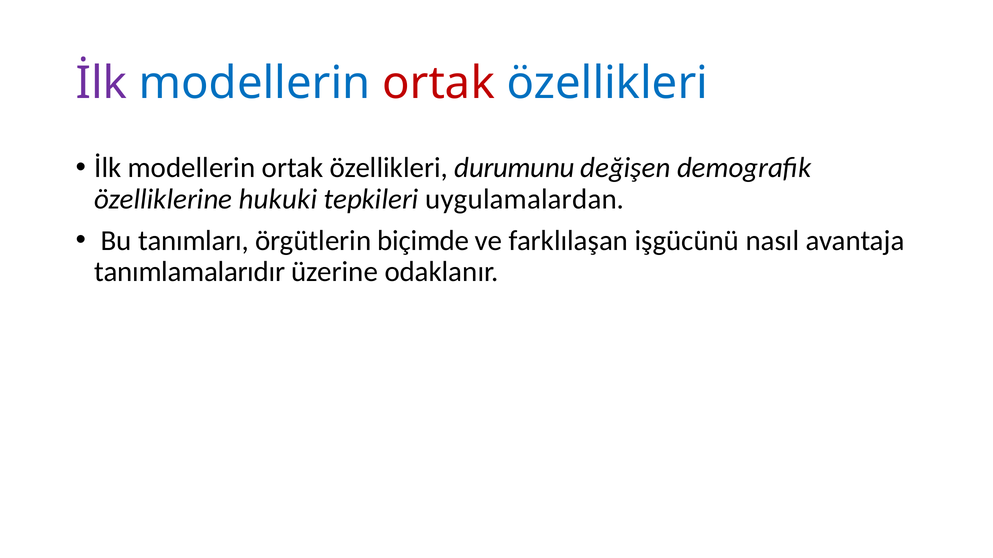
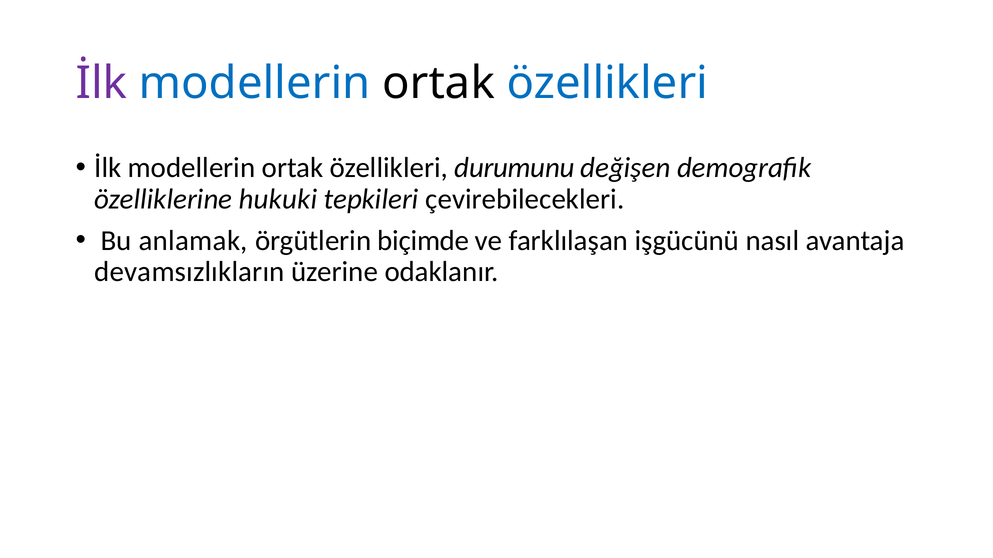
ortak at (439, 83) colour: red -> black
uygulamalardan: uygulamalardan -> çevirebilecekleri
tanımları: tanımları -> anlamak
tanımlamalarıdır: tanımlamalarıdır -> devamsızlıkların
